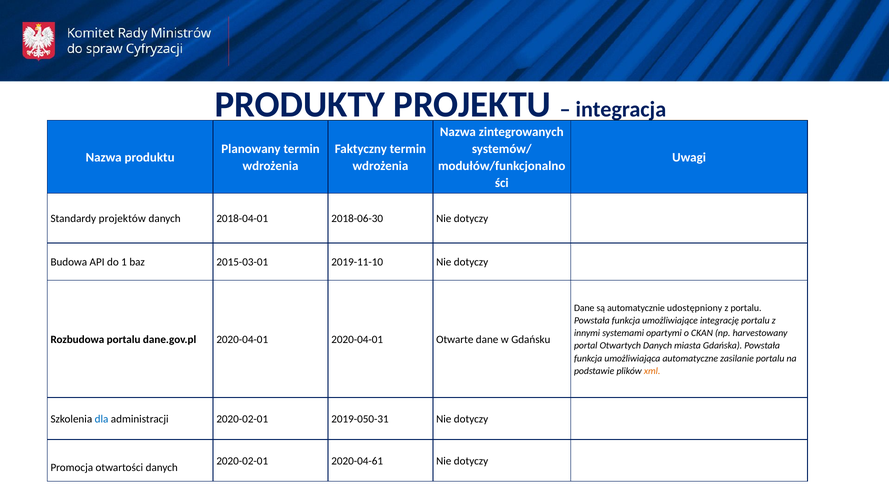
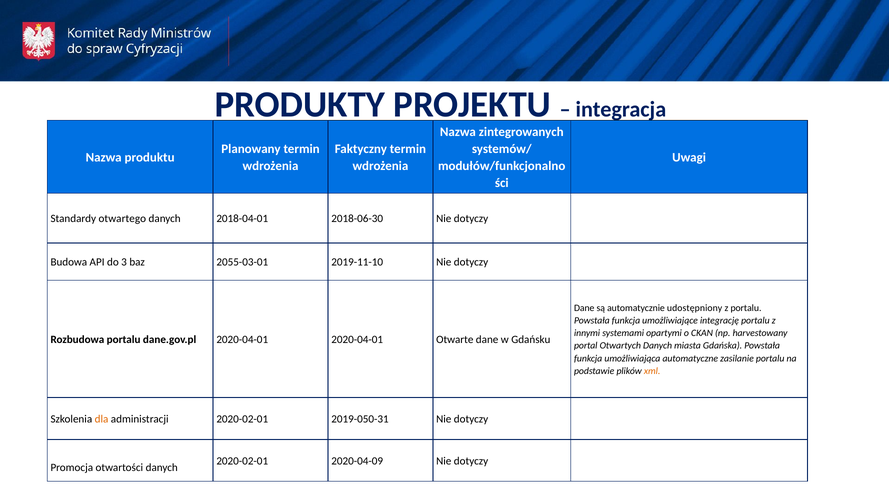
projektów: projektów -> otwartego
1: 1 -> 3
2015-03-01: 2015-03-01 -> 2055-03-01
dla colour: blue -> orange
2020-04-61: 2020-04-61 -> 2020-04-09
